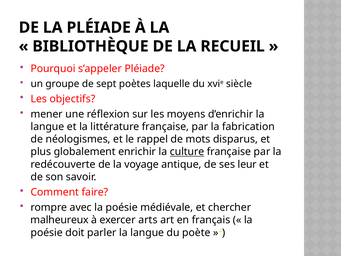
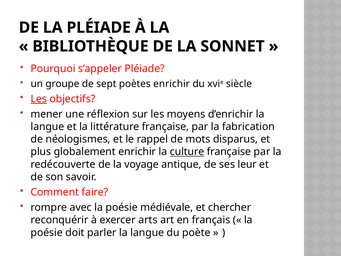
RECUEIL: RECUEIL -> SONNET
poètes laquelle: laquelle -> enrichir
Les at (39, 99) underline: none -> present
malheureux: malheureux -> reconquérir
